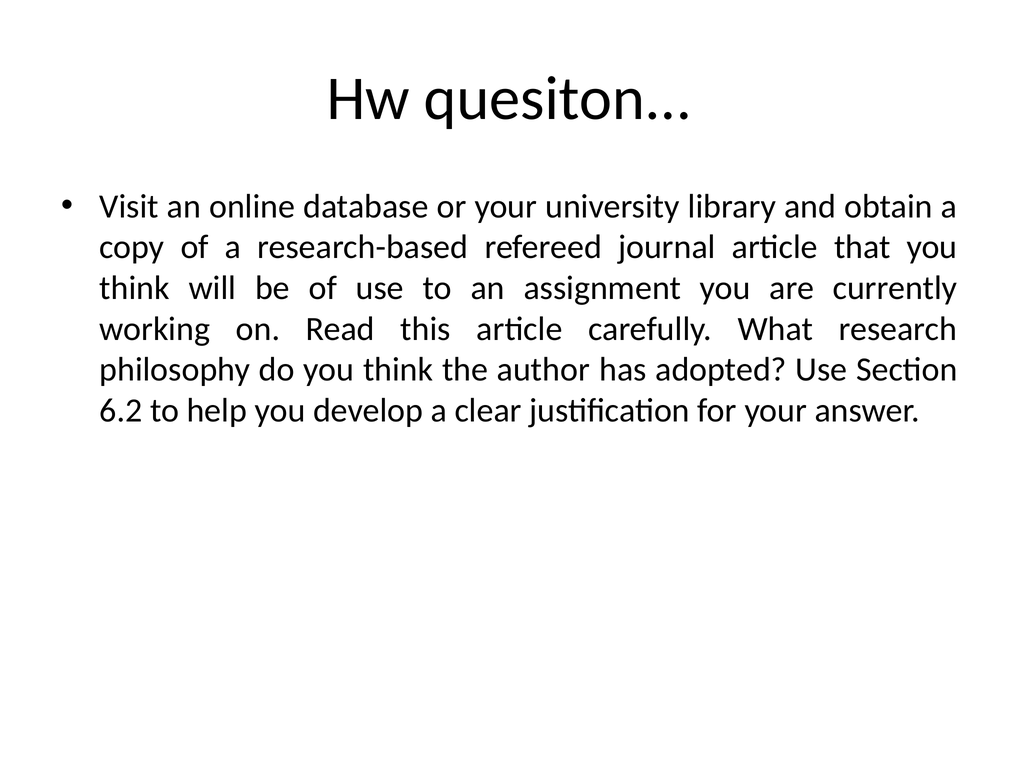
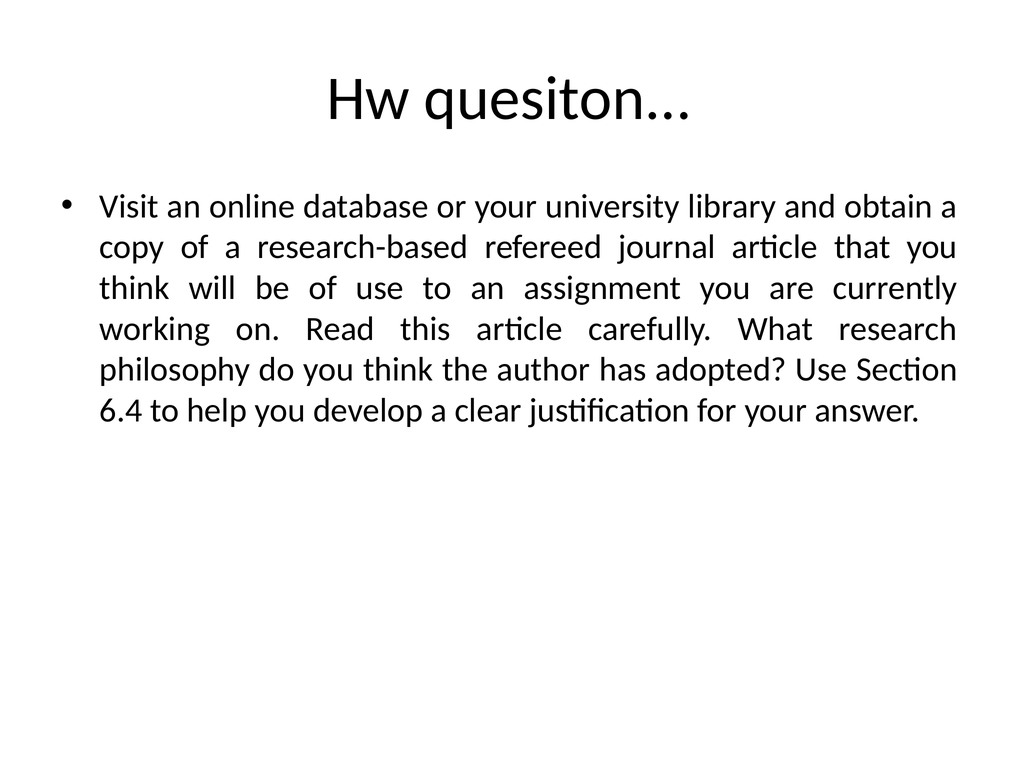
6.2: 6.2 -> 6.4
